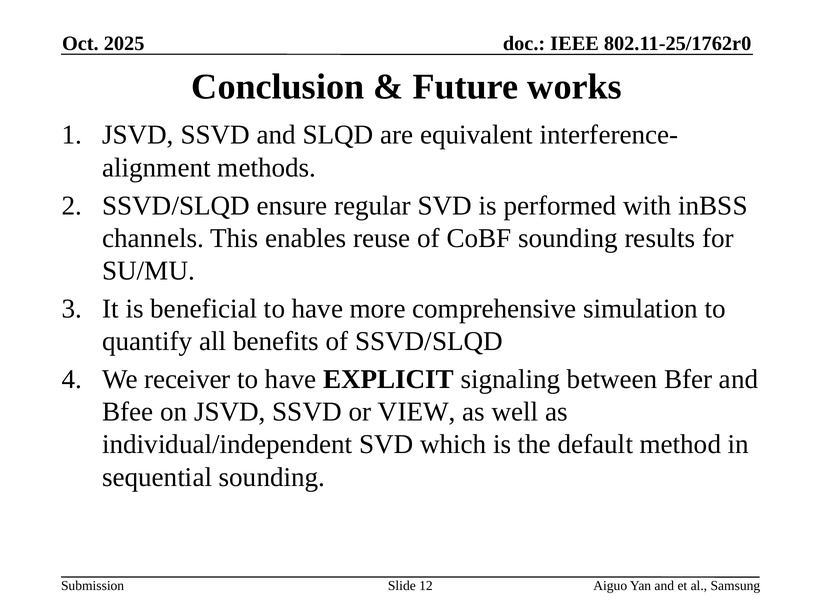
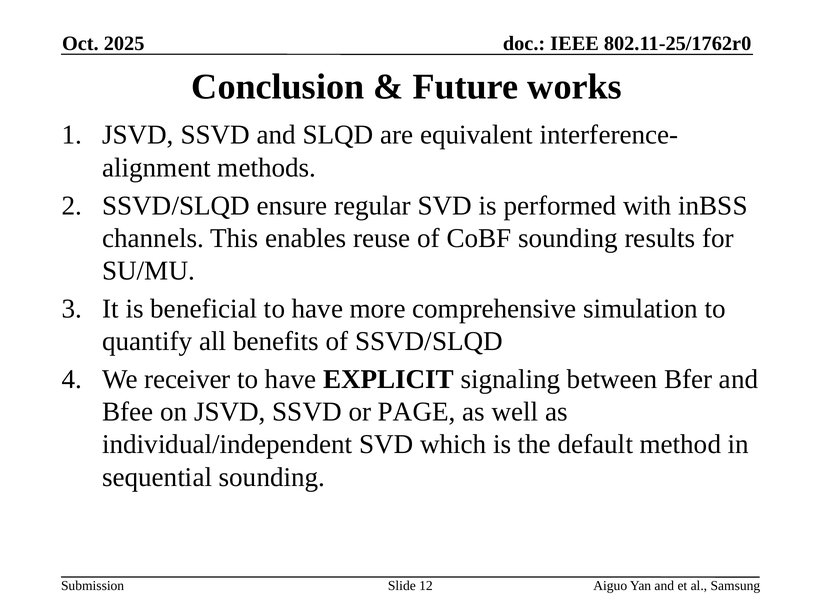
VIEW: VIEW -> PAGE
